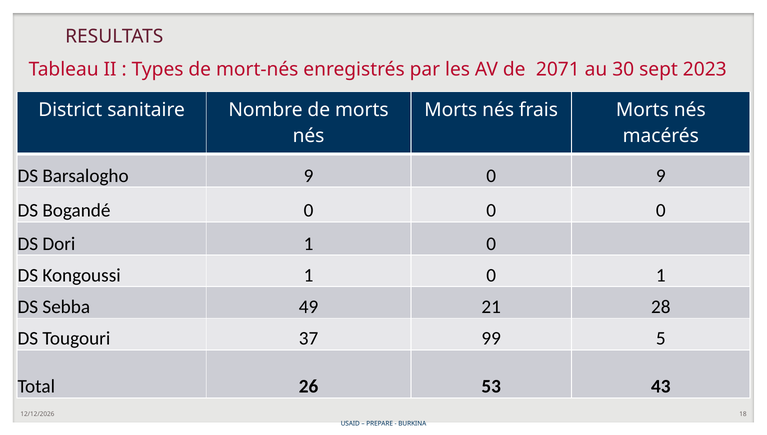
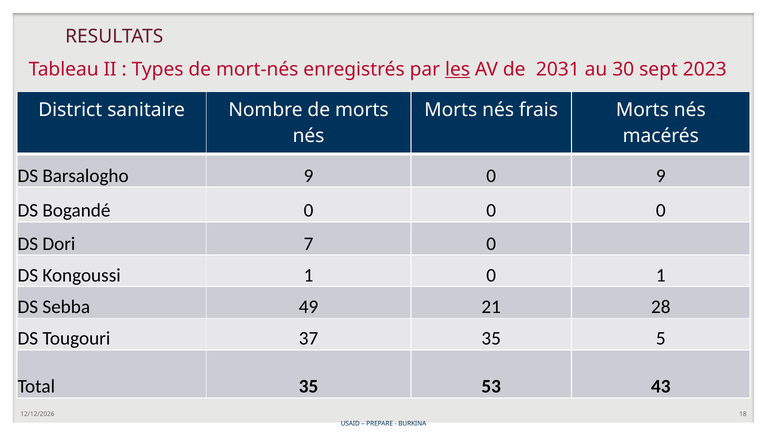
les underline: none -> present
2071: 2071 -> 2031
Dori 1: 1 -> 7
37 99: 99 -> 35
Total 26: 26 -> 35
